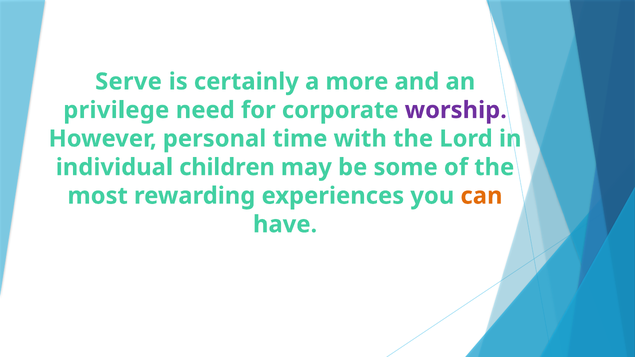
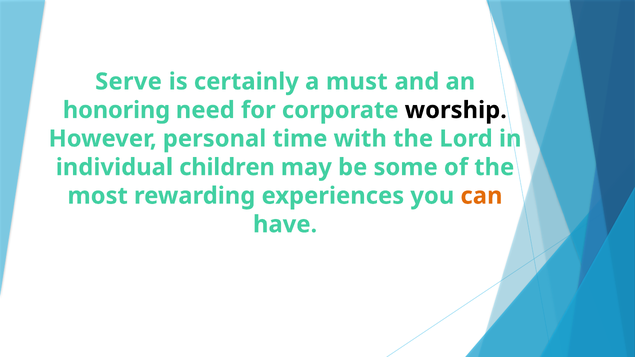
more: more -> must
privilege: privilege -> honoring
worship colour: purple -> black
